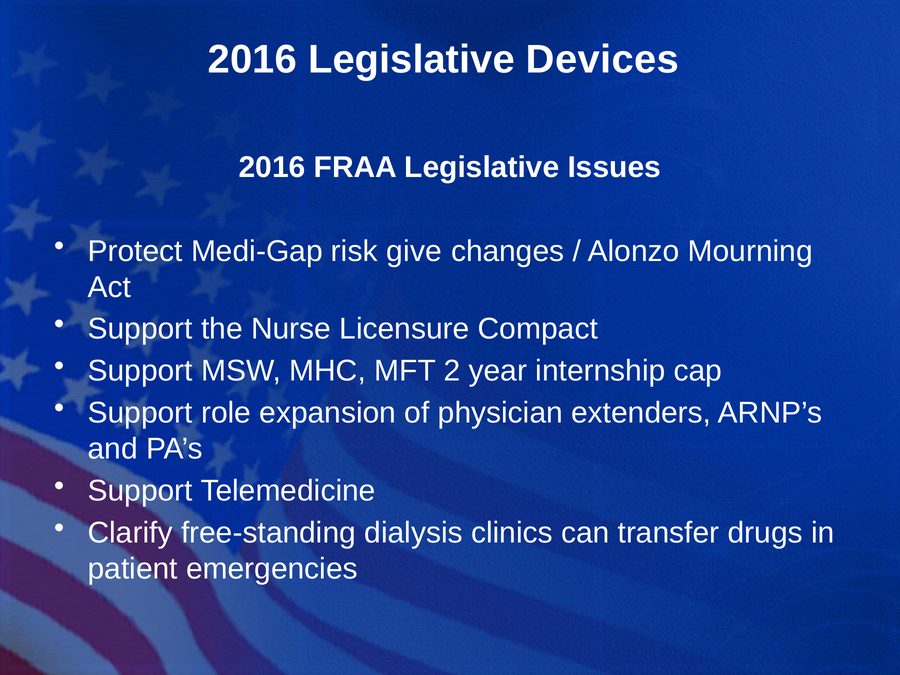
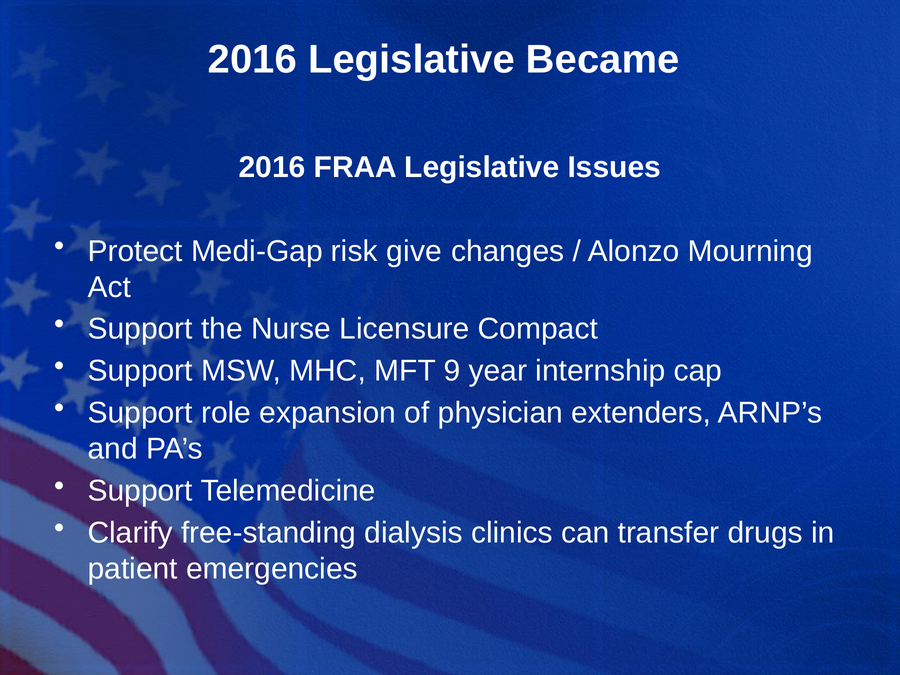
Devices: Devices -> Became
2: 2 -> 9
